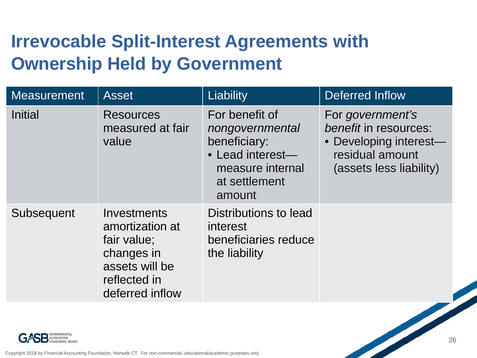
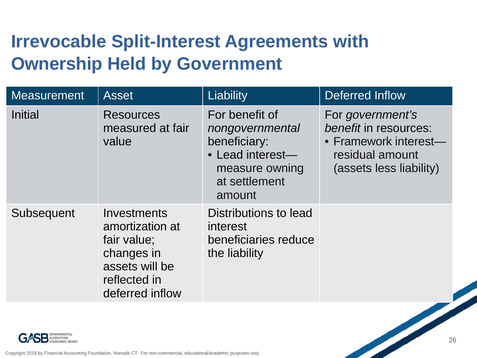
Developing: Developing -> Framework
internal: internal -> owning
